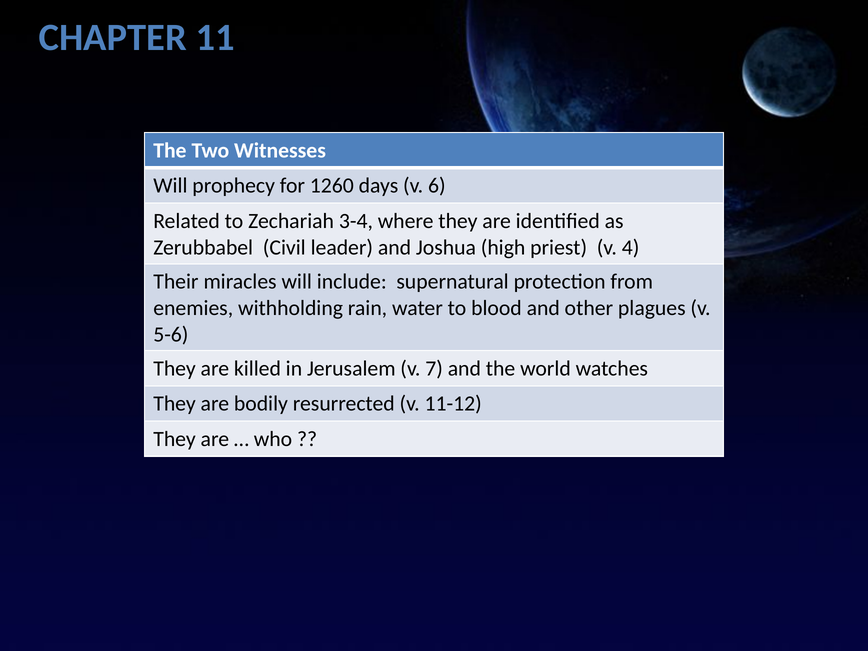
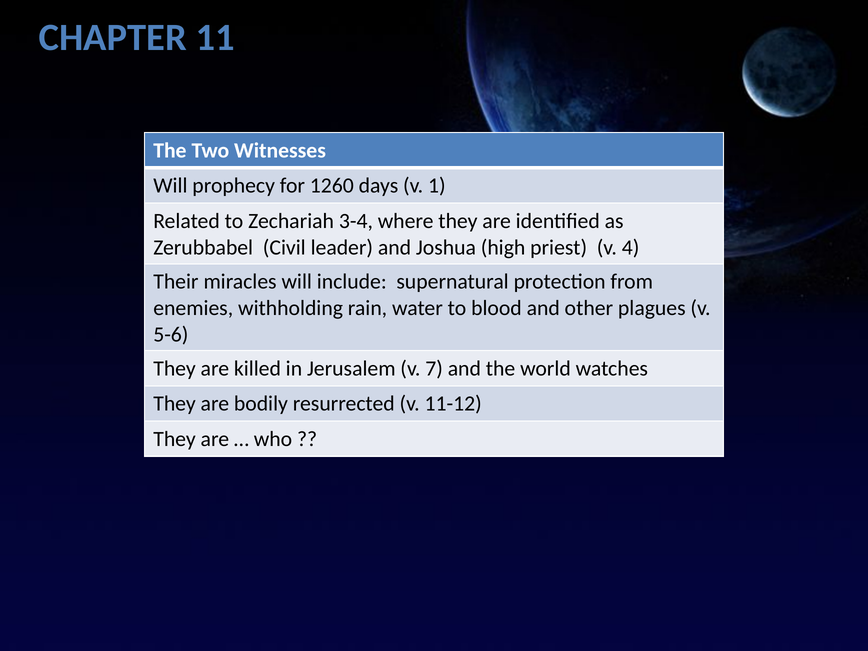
6: 6 -> 1
